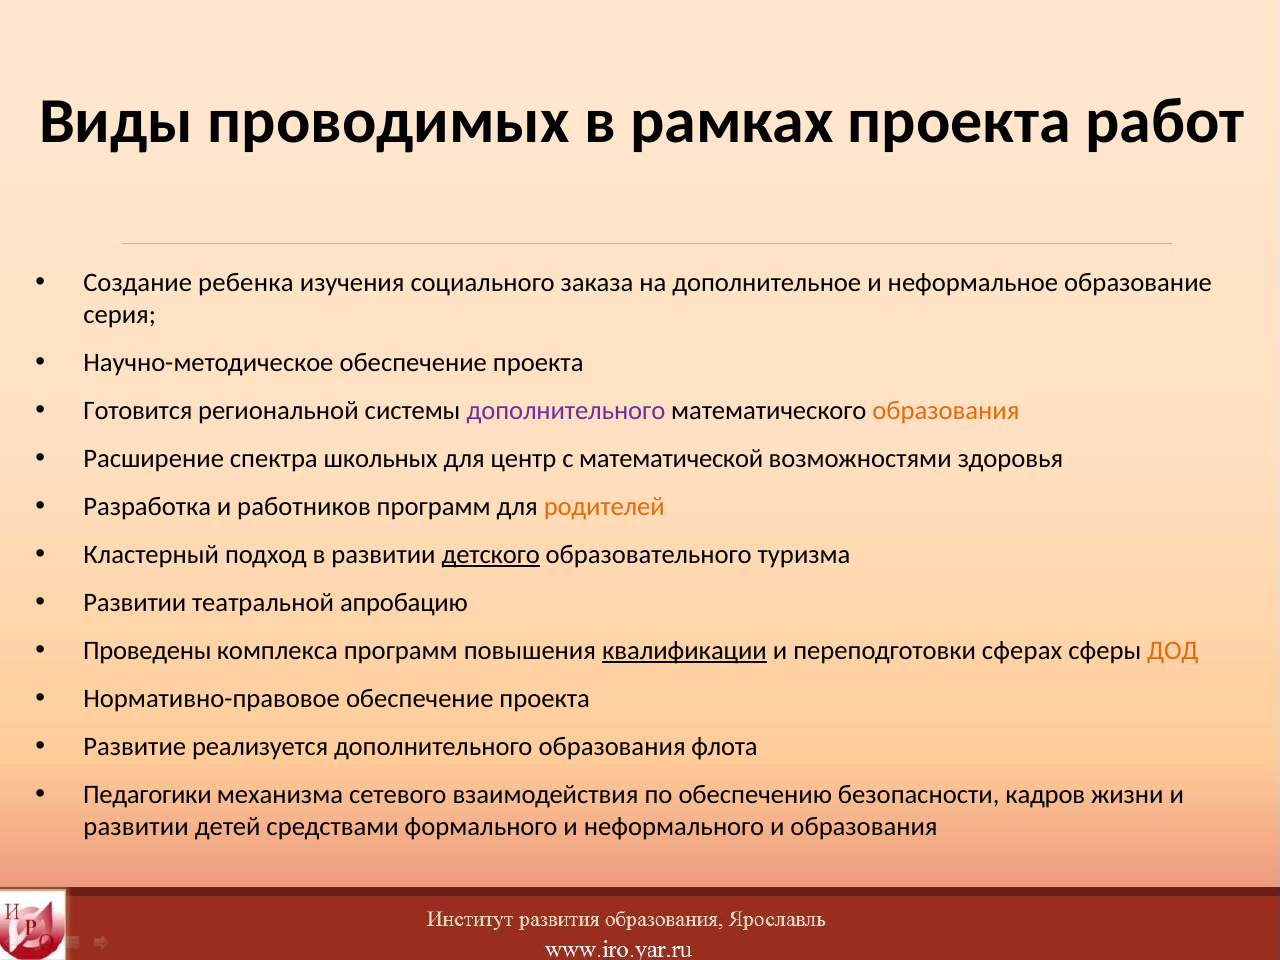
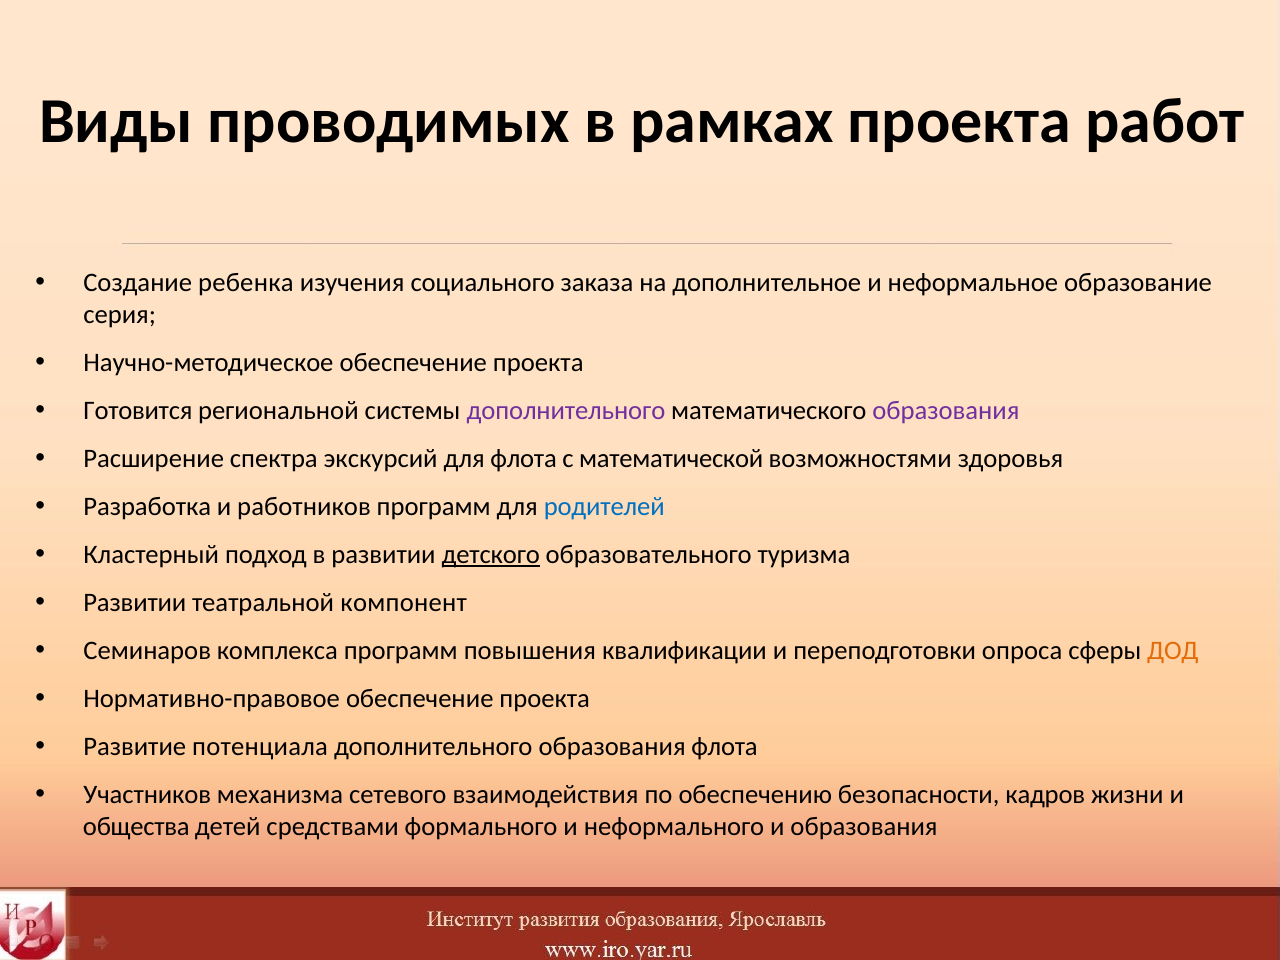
образования at (946, 411) colour: orange -> purple
школьных: школьных -> экскурсий
для центр: центр -> флота
родителей colour: orange -> blue
апробацию: апробацию -> компонент
Проведены: Проведены -> Семинаров
квалификации underline: present -> none
сферах: сферах -> опроса
реализуется: реализуется -> потенциала
Педагогики: Педагогики -> Участников
развитии at (136, 827): развитии -> общества
